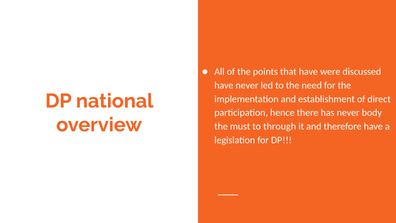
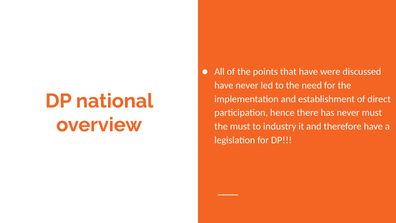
never body: body -> must
through: through -> industry
